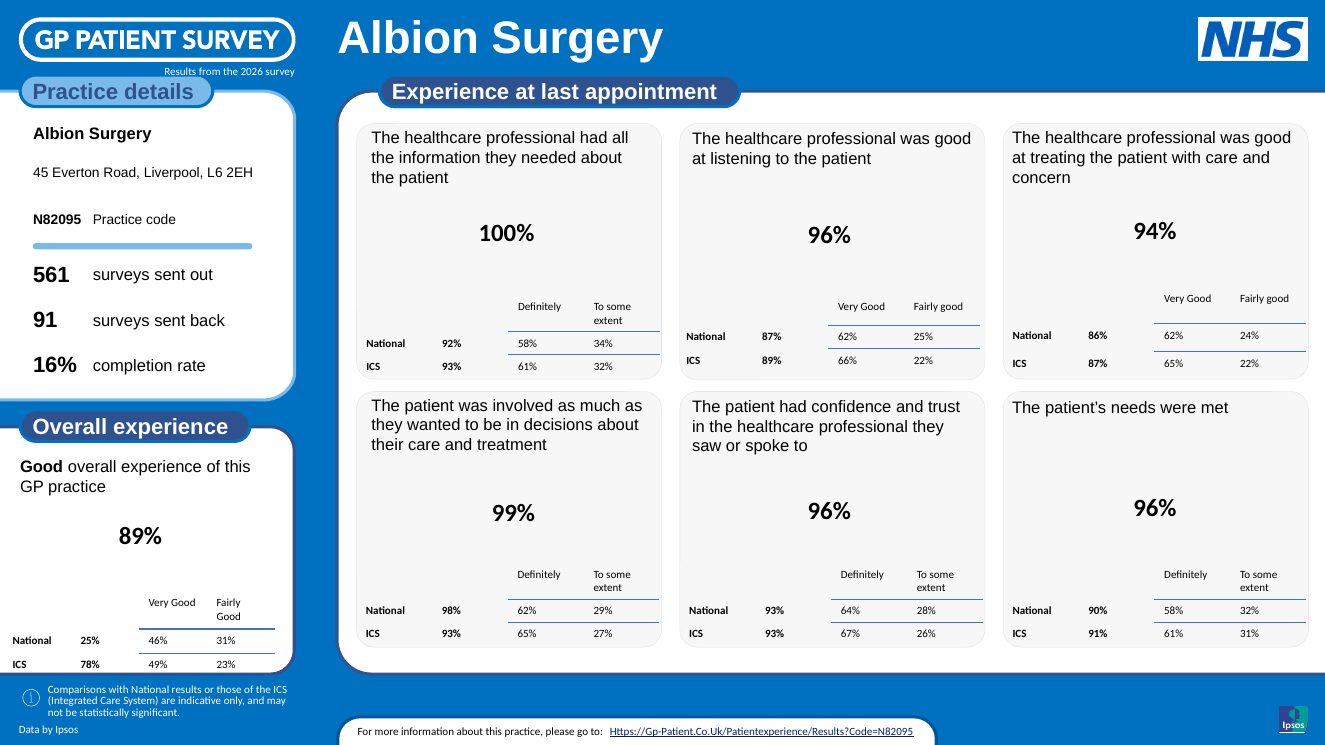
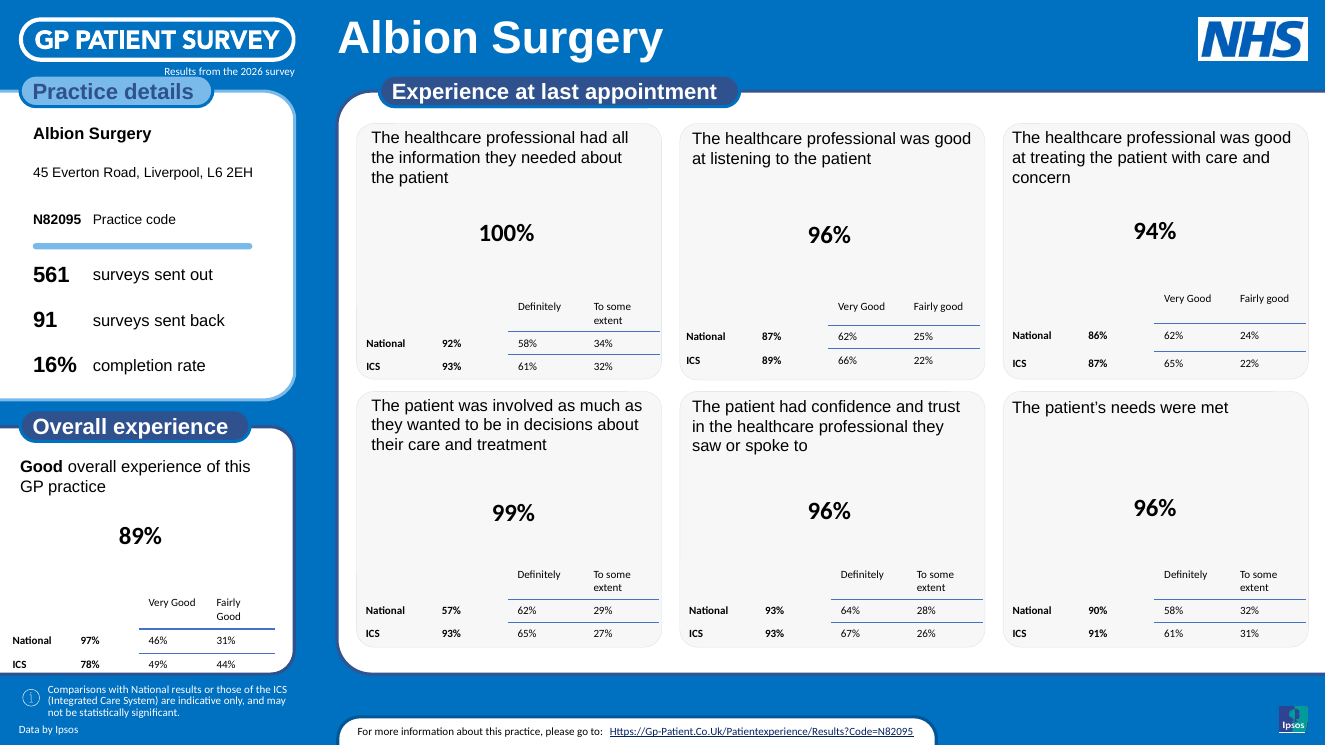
98%: 98% -> 57%
National 25%: 25% -> 97%
23%: 23% -> 44%
